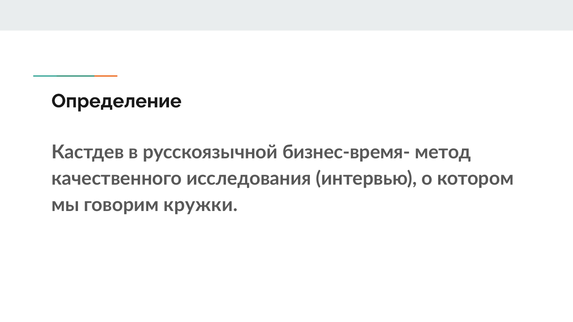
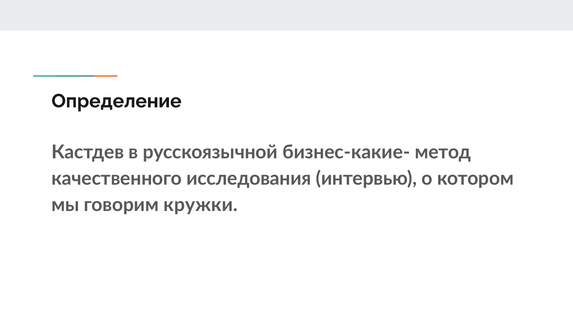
бизнес-время-: бизнес-время- -> бизнес-какие-
